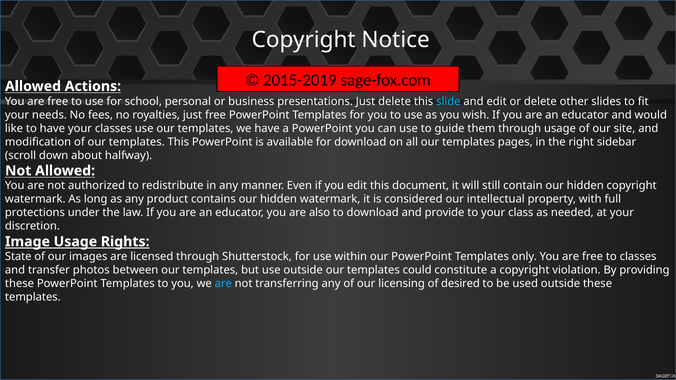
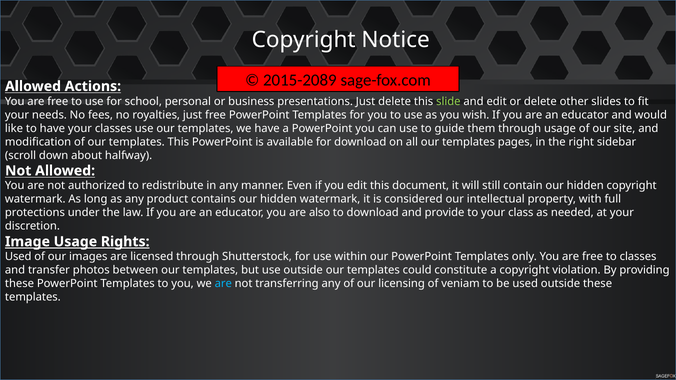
2015-2019: 2015-2019 -> 2015-2089
slide colour: light blue -> light green
State at (18, 257): State -> Used
desired: desired -> veniam
